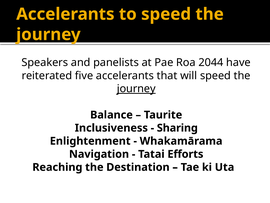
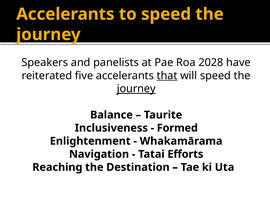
2044: 2044 -> 2028
that underline: none -> present
Sharing: Sharing -> Formed
